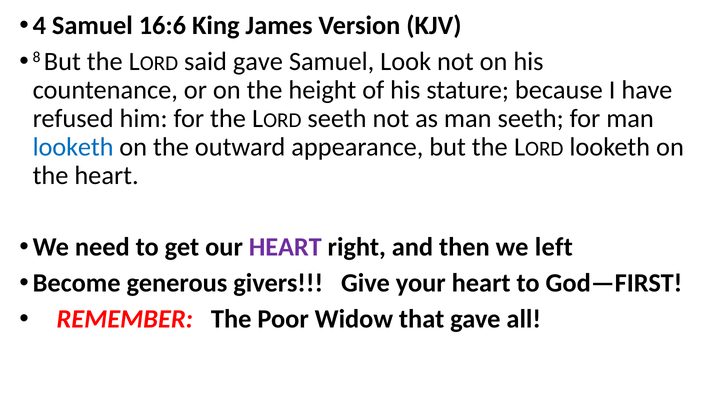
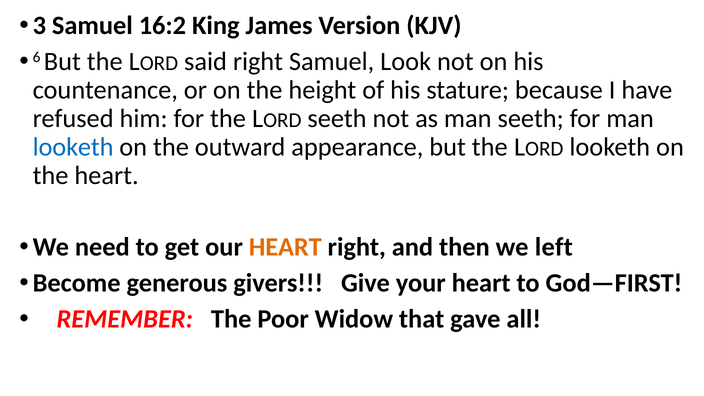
4: 4 -> 3
16:6: 16:6 -> 16:2
8: 8 -> 6
said gave: gave -> right
HEART at (285, 247) colour: purple -> orange
